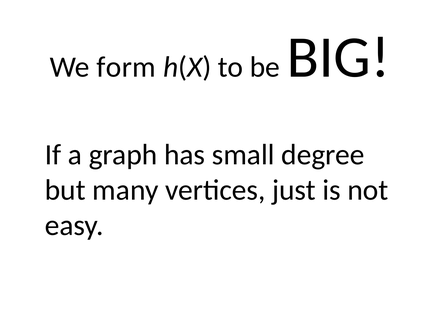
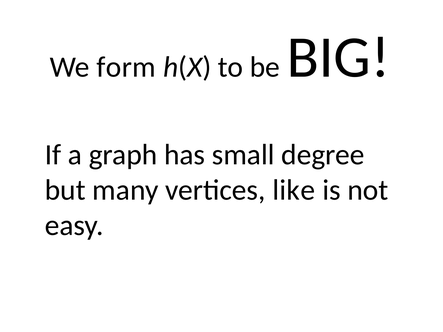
just: just -> like
